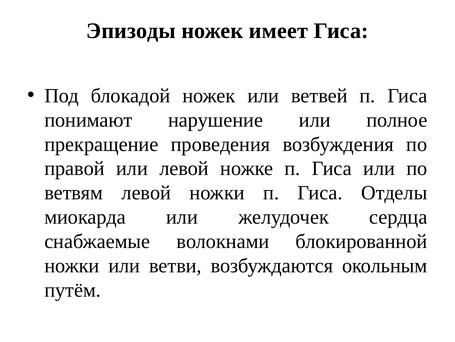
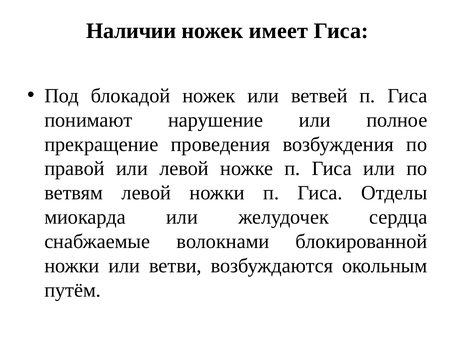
Эпизоды: Эпизоды -> Наличии
